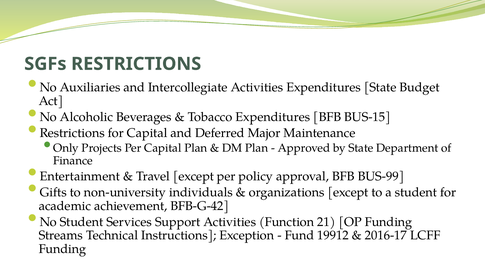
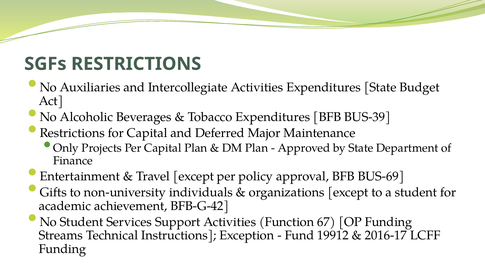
BUS-15: BUS-15 -> BUS-39
BUS-99: BUS-99 -> BUS-69
21: 21 -> 67
